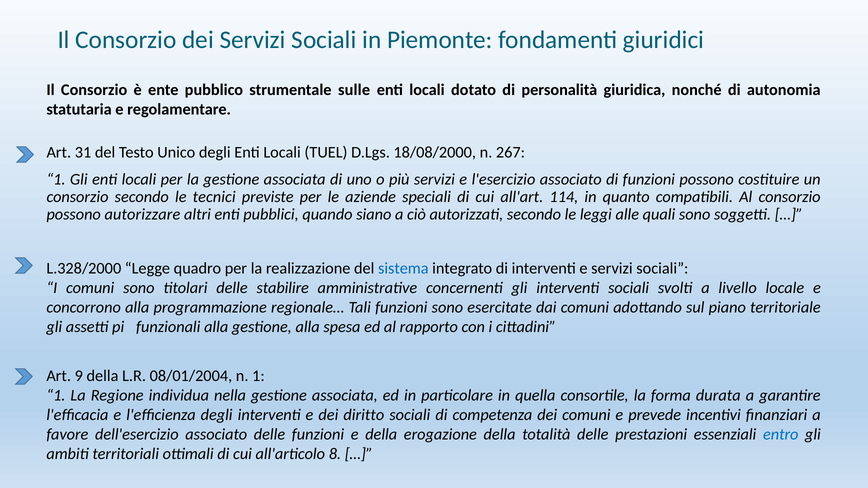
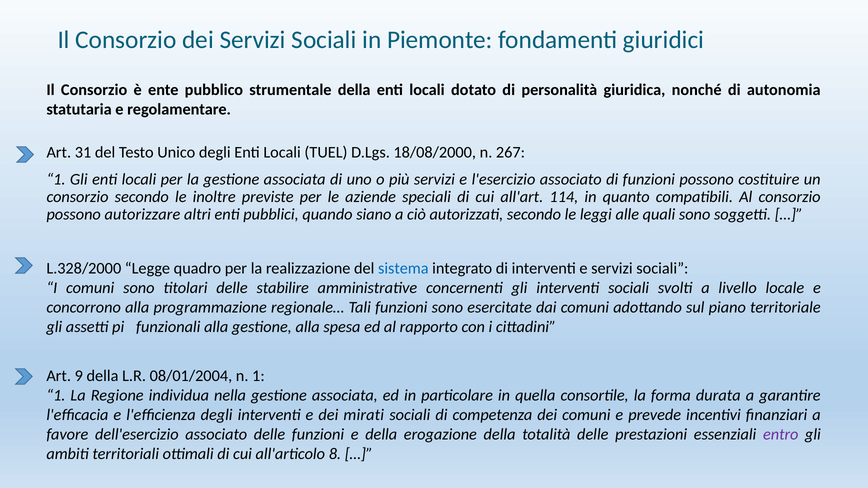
strumentale sulle: sulle -> della
tecnici: tecnici -> inoltre
diritto: diritto -> mirati
entro colour: blue -> purple
